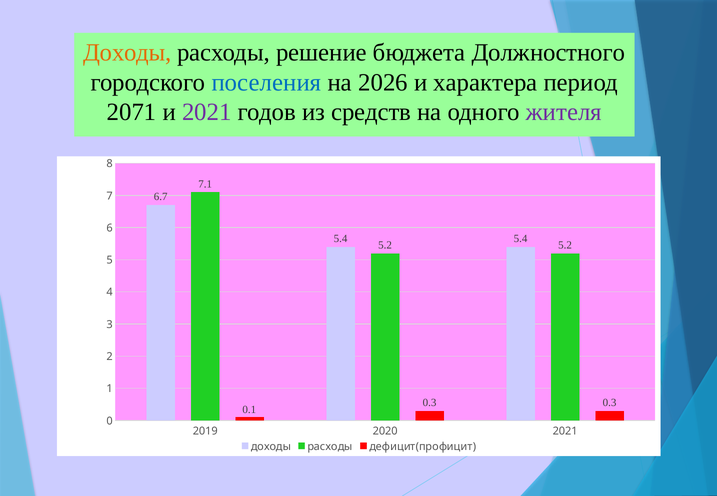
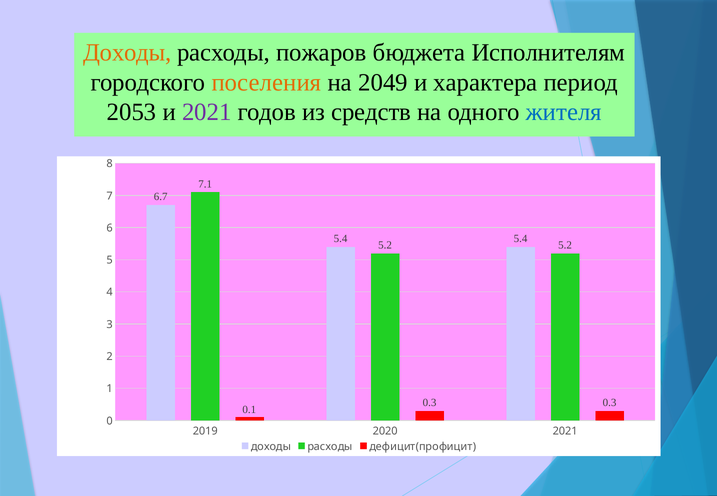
решение: решение -> пожаров
Должностного: Должностного -> Исполнителям
поселения colour: blue -> orange
2026: 2026 -> 2049
2071: 2071 -> 2053
жителя colour: purple -> blue
